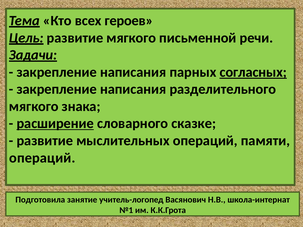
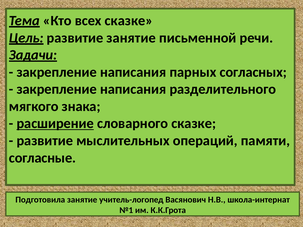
всех героев: героев -> сказке
развитие мягкого: мягкого -> занятие
согласных underline: present -> none
операций at (42, 158): операций -> согласные
